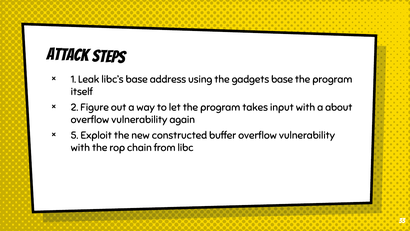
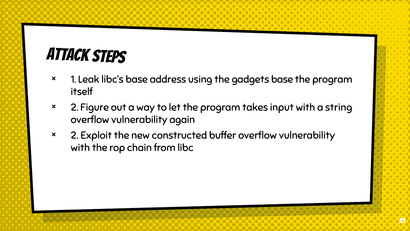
about: about -> string
5 at (74, 135): 5 -> 2
